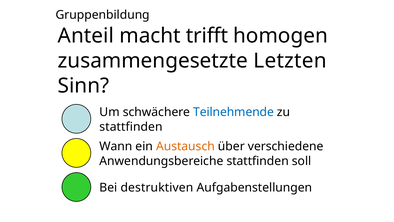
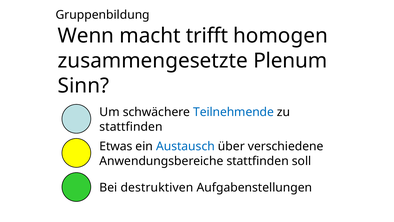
Anteil: Anteil -> Wenn
Letzten: Letzten -> Plenum
Wann: Wann -> Etwas
Austausch colour: orange -> blue
